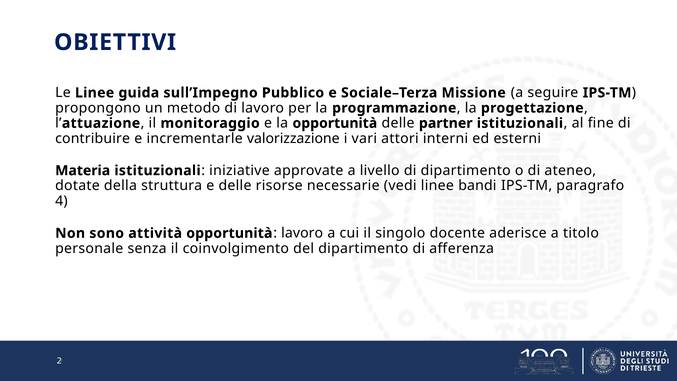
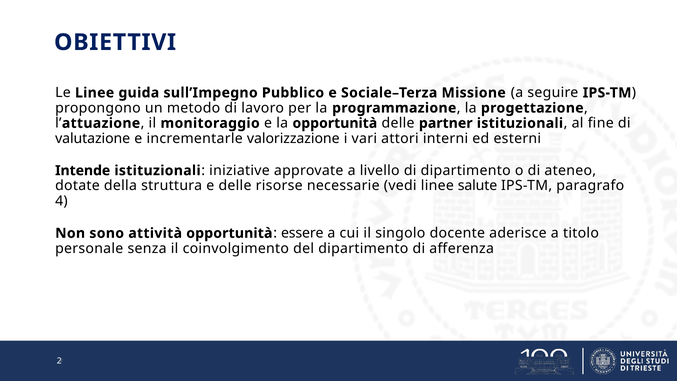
contribuire: contribuire -> valutazione
Materia: Materia -> Intende
bandi: bandi -> salute
lavoro at (302, 233): lavoro -> essere
